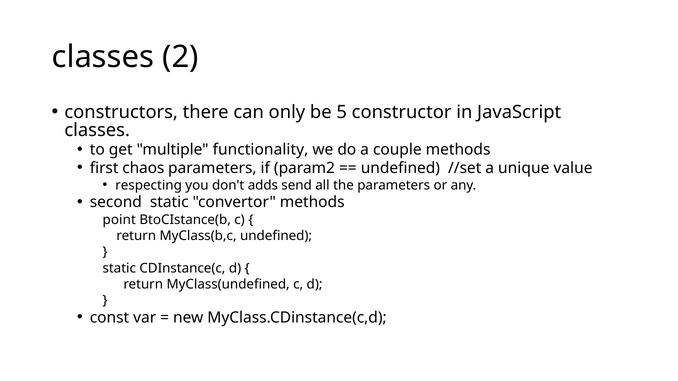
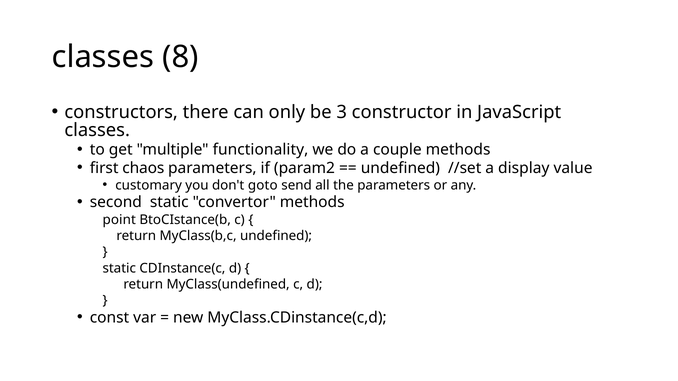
2: 2 -> 8
5: 5 -> 3
unique: unique -> display
respecting: respecting -> customary
adds: adds -> goto
